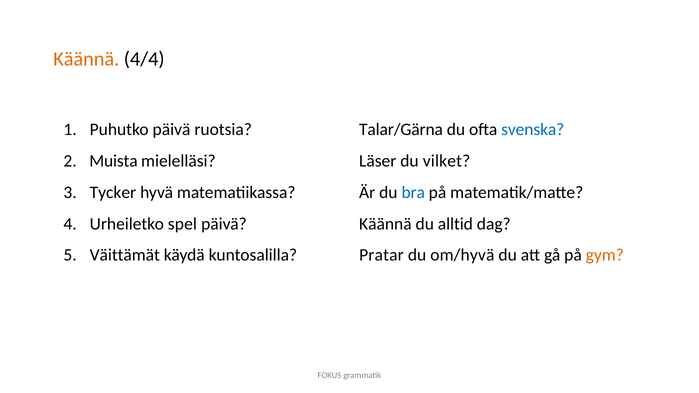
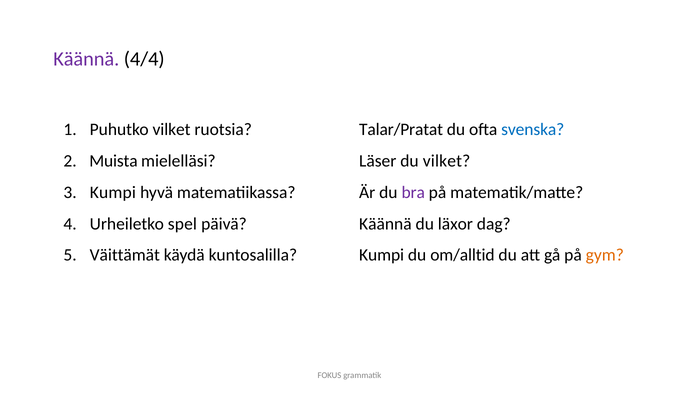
Käännä at (86, 59) colour: orange -> purple
Puhutko päivä: päivä -> vilket
Talar/Gärna: Talar/Gärna -> Talar/Pratat
Tycker at (113, 192): Tycker -> Kumpi
bra colour: blue -> purple
alltid: alltid -> läxor
Pratar at (381, 255): Pratar -> Kumpi
om/hyvä: om/hyvä -> om/alltid
